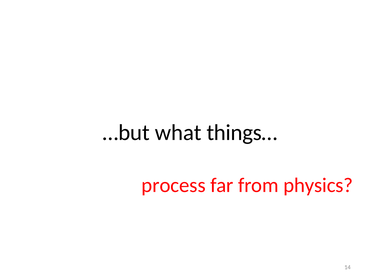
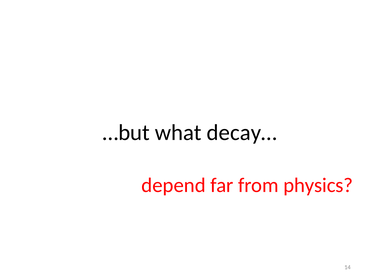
things…: things… -> decay…
process: process -> depend
